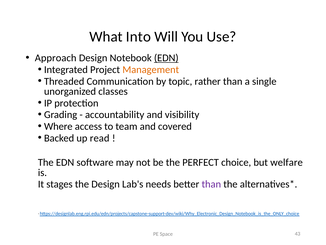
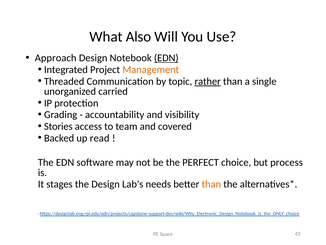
Into: Into -> Also
rather underline: none -> present
classes: classes -> carried
Where: Where -> Stories
welfare: welfare -> process
than at (211, 184) colour: purple -> orange
